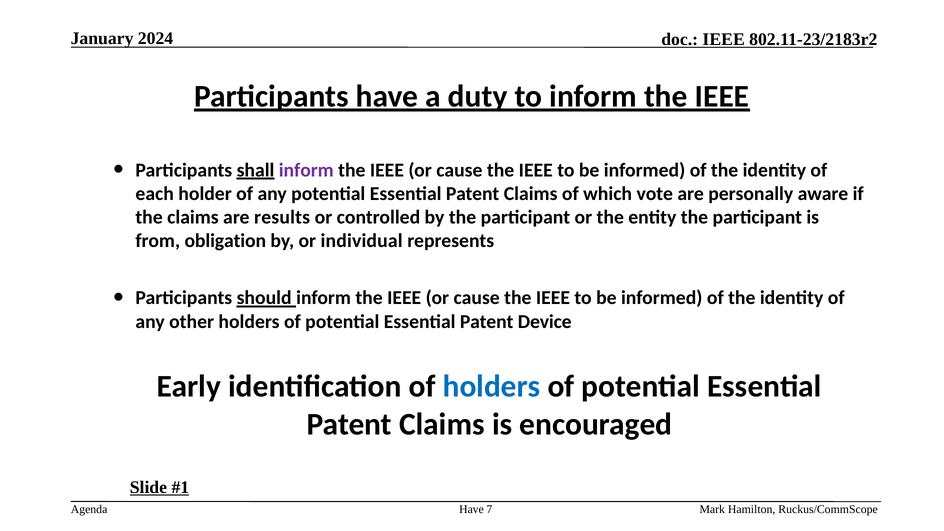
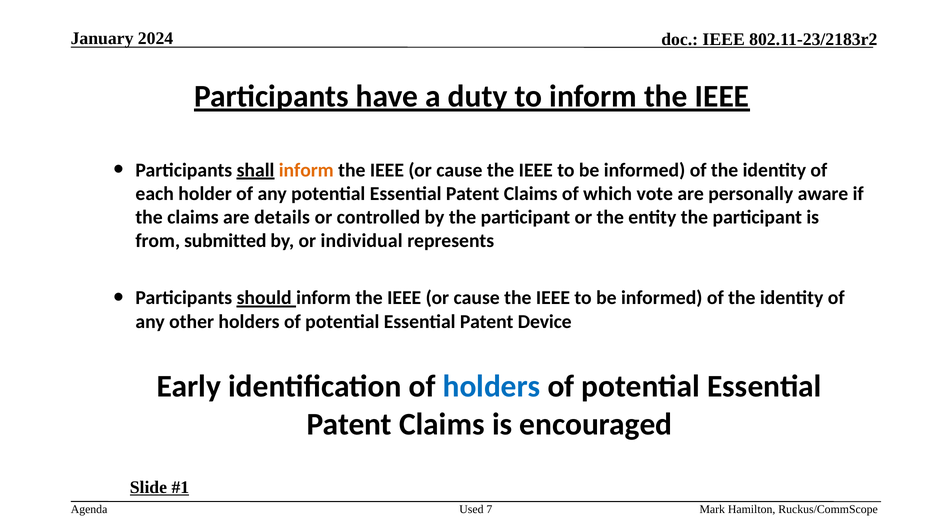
inform at (306, 170) colour: purple -> orange
results: results -> details
obligation: obligation -> submitted
Have at (471, 509): Have -> Used
